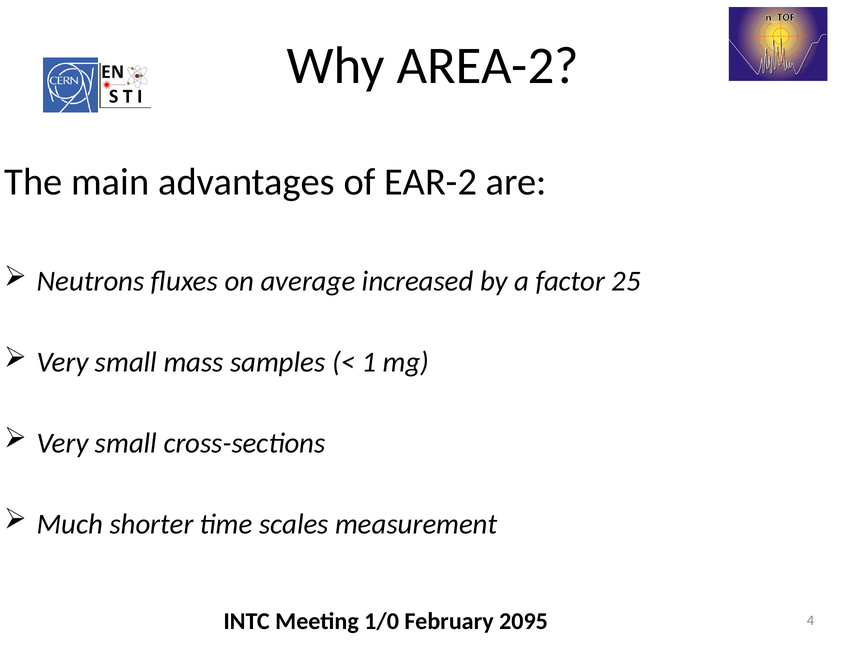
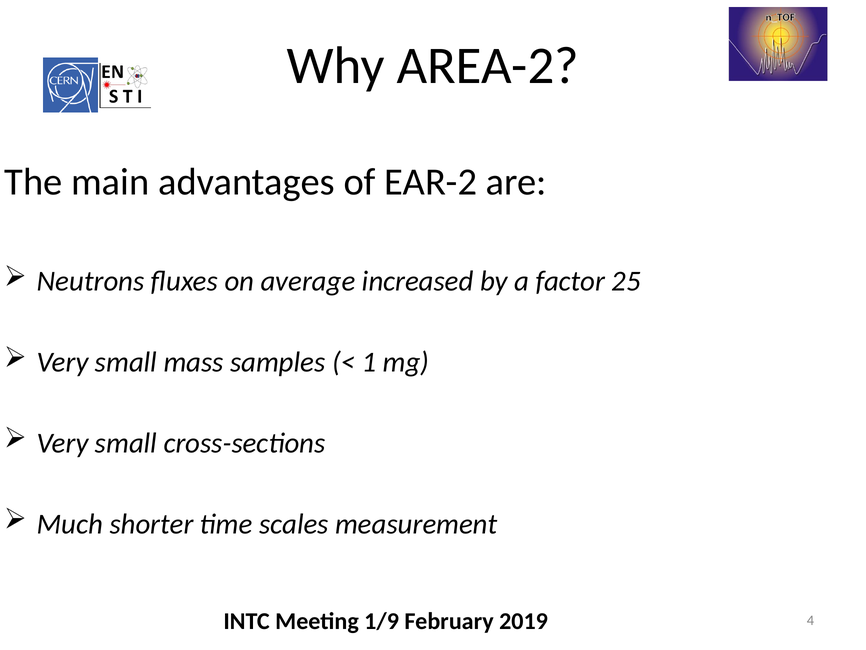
1/0: 1/0 -> 1/9
2095: 2095 -> 2019
